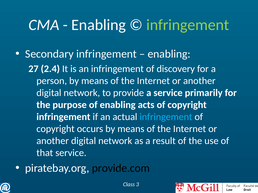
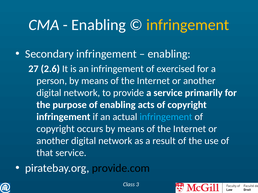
infringement at (188, 25) colour: light green -> yellow
2.4: 2.4 -> 2.6
discovery: discovery -> exercised
